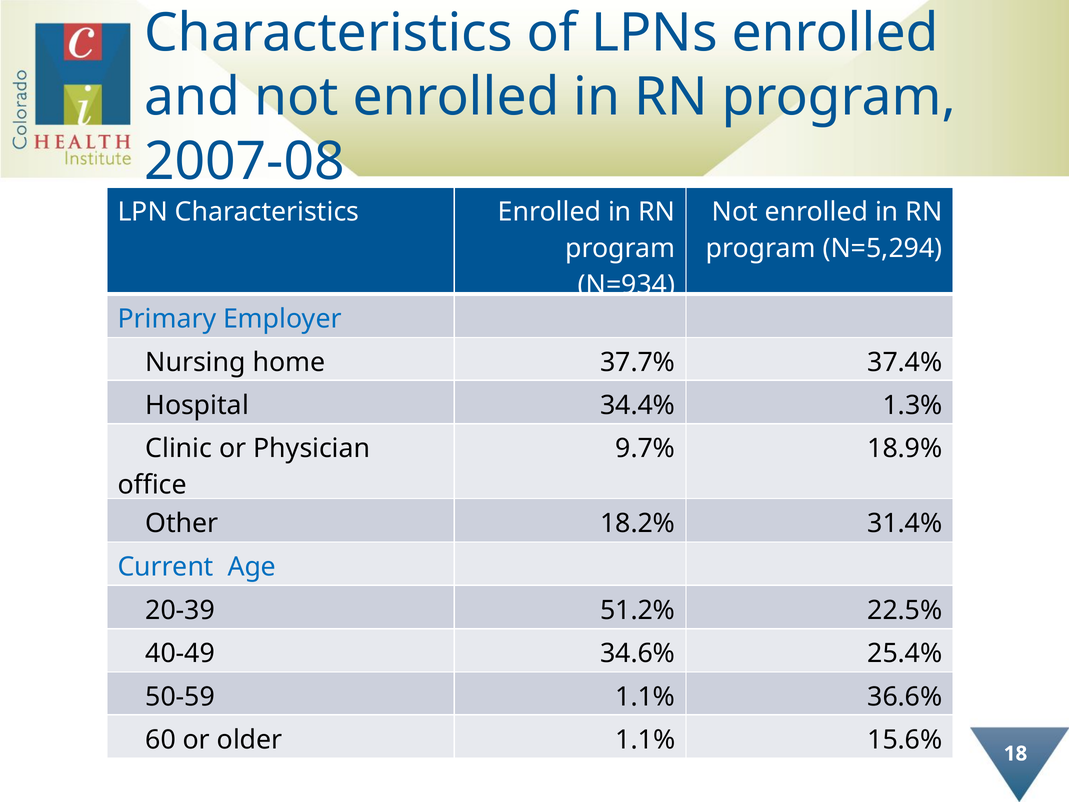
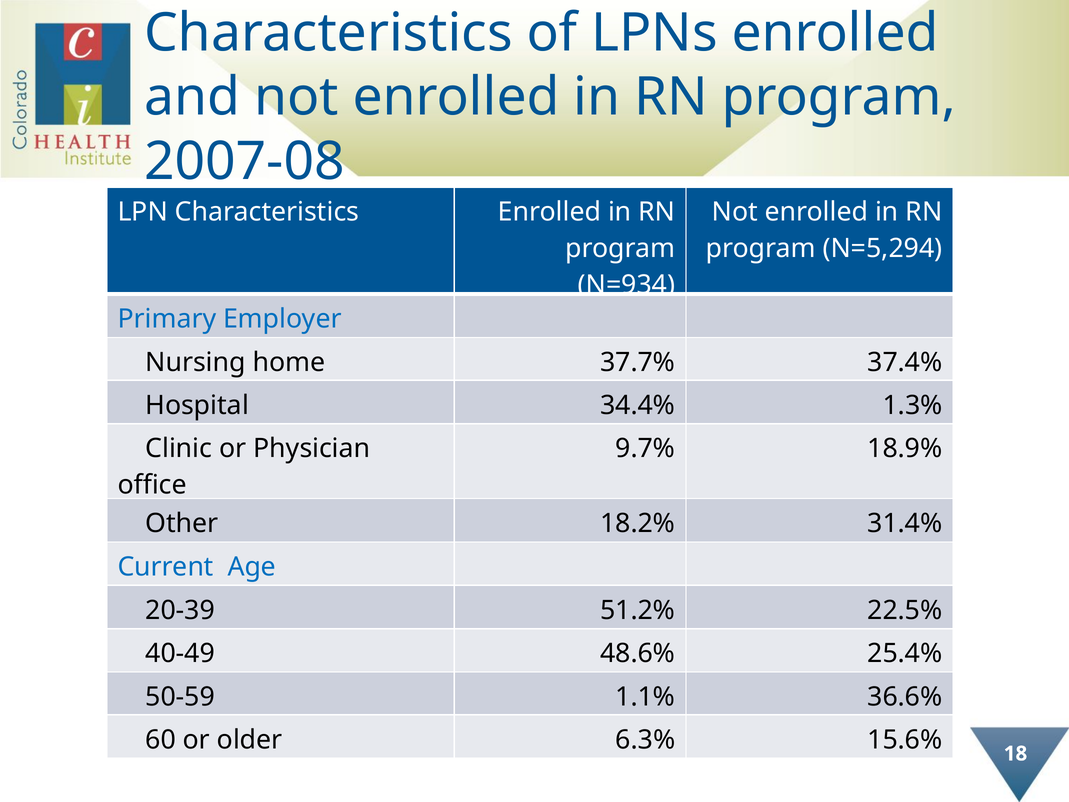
34.6%: 34.6% -> 48.6%
older 1.1%: 1.1% -> 6.3%
